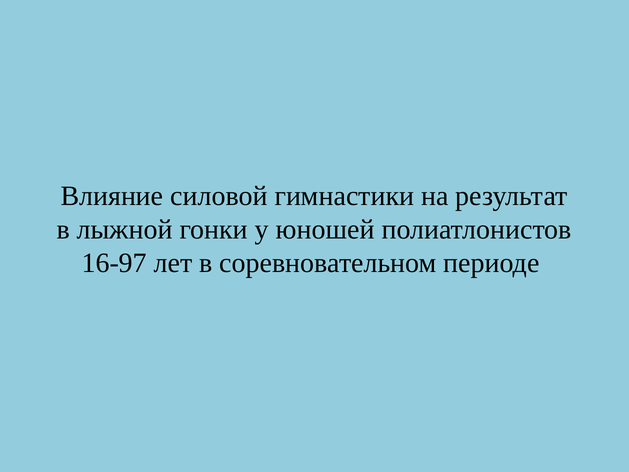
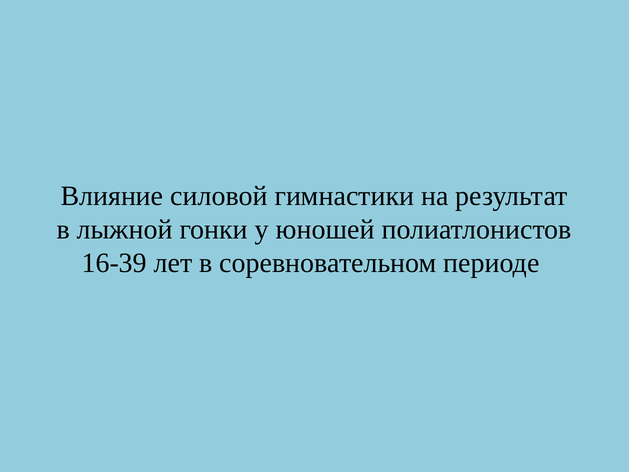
16-97: 16-97 -> 16-39
